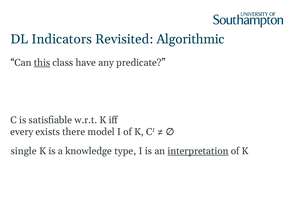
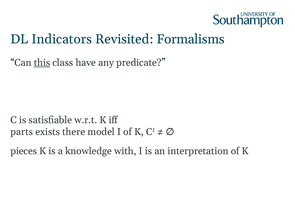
Algorithmic: Algorithmic -> Formalisms
every: every -> parts
single: single -> pieces
type: type -> with
interpretation underline: present -> none
